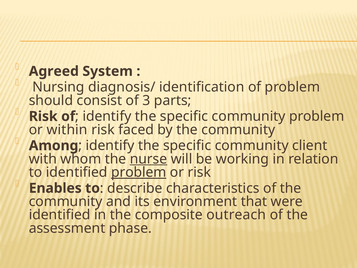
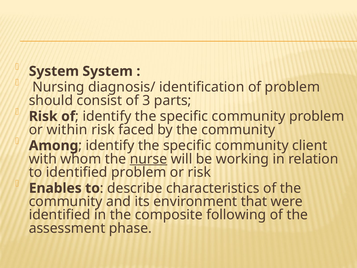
Agreed at (54, 71): Agreed -> System
problem at (139, 172) underline: present -> none
outreach: outreach -> following
